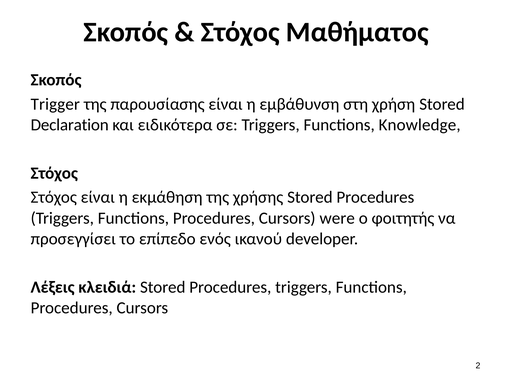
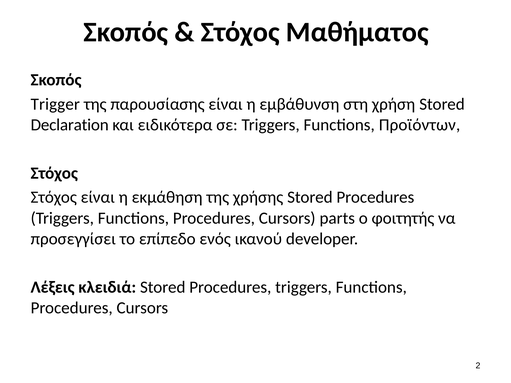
Knowledge: Knowledge -> Προϊόντων
were: were -> parts
